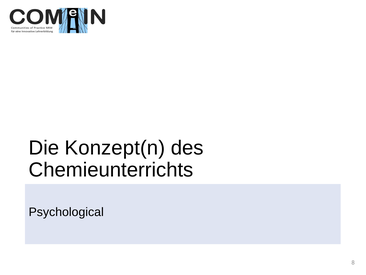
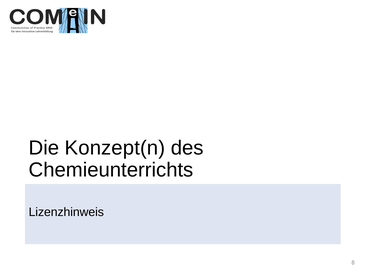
Psychological: Psychological -> Lizenzhinweis
